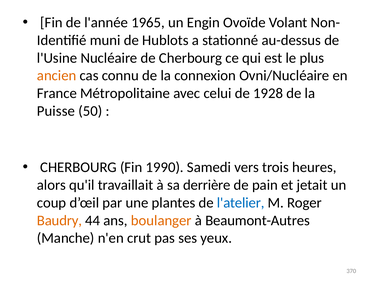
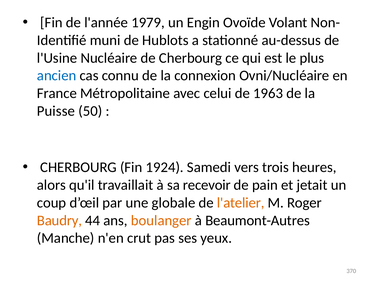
1965: 1965 -> 1979
ancien colour: orange -> blue
1928: 1928 -> 1963
1990: 1990 -> 1924
derrière: derrière -> recevoir
plantes: plantes -> globale
l'atelier colour: blue -> orange
